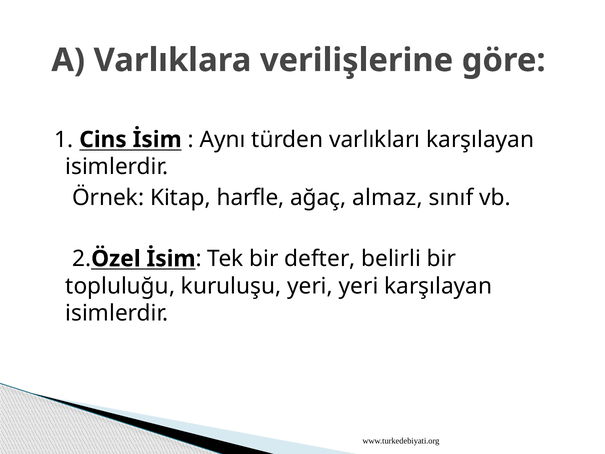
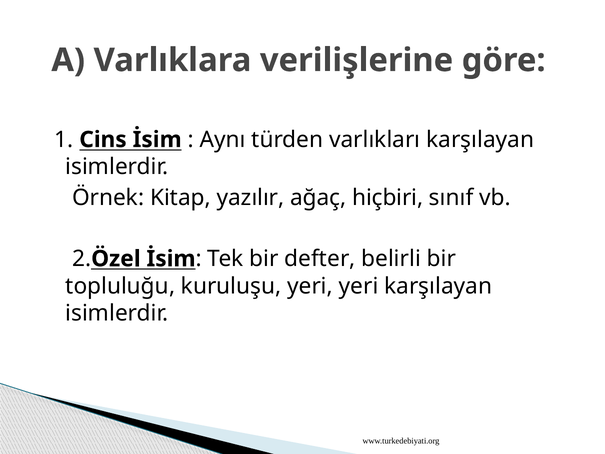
harfle: harfle -> yazılır
almaz: almaz -> hiçbiri
